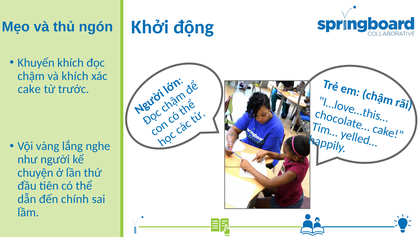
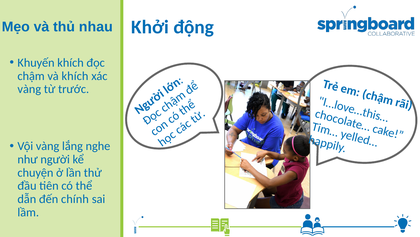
ngón: ngón -> nhau
cake at (29, 89): cake -> vàng
